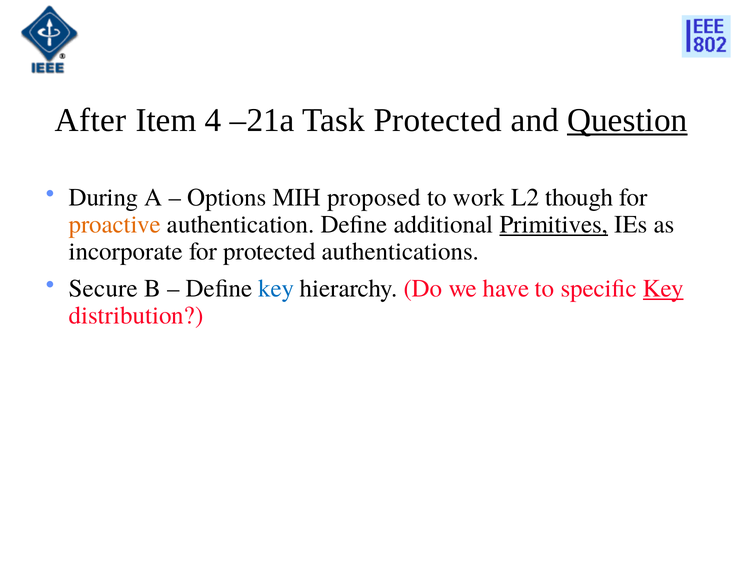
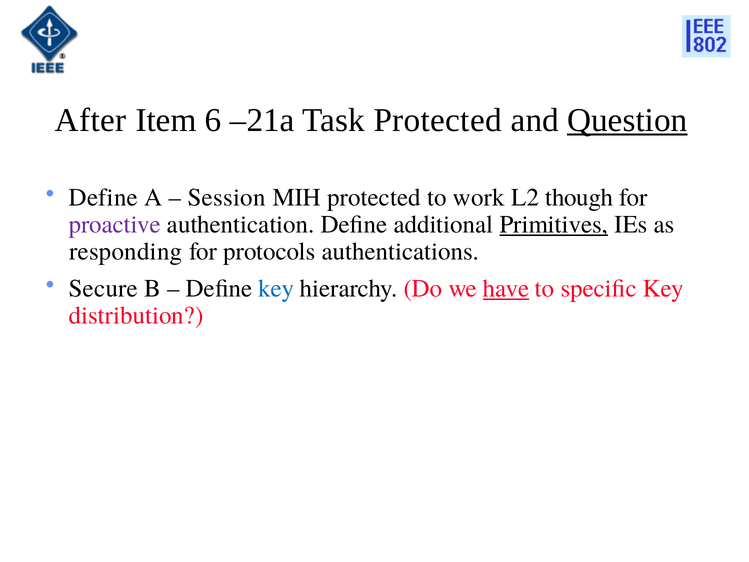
4: 4 -> 6
During at (104, 198): During -> Define
Options: Options -> Session
MIH proposed: proposed -> protected
proactive colour: orange -> purple
incorporate: incorporate -> responding
for protected: protected -> protocols
have underline: none -> present
Key at (663, 288) underline: present -> none
